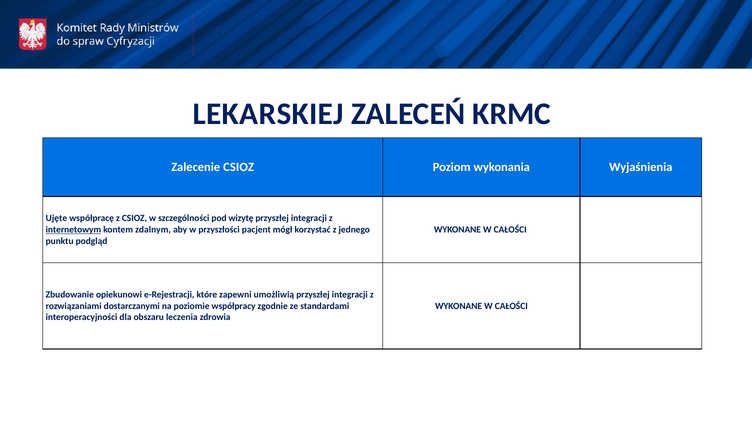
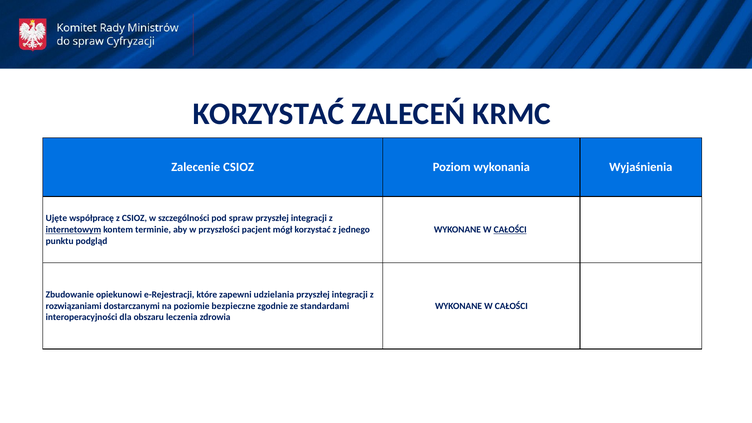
LEKARSKIEJ at (268, 114): LEKARSKIEJ -> KORZYSTAĆ
wizytę: wizytę -> spraw
zdalnym: zdalnym -> terminie
CAŁOŚCI at (510, 230) underline: none -> present
umożliwią: umożliwią -> udzielania
współpracy: współpracy -> bezpieczne
